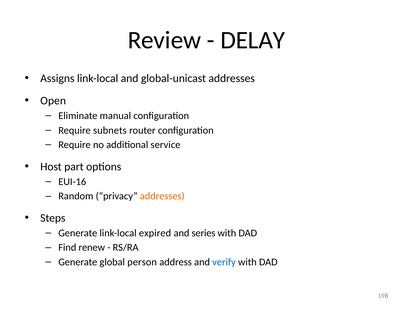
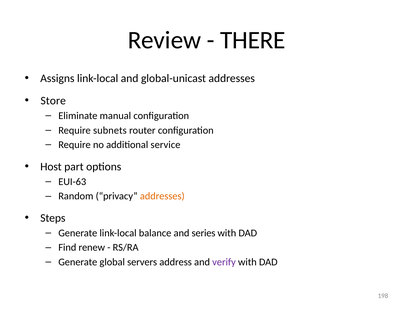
DELAY: DELAY -> THERE
Open: Open -> Store
EUI-16: EUI-16 -> EUI-63
expired: expired -> balance
person: person -> servers
verify colour: blue -> purple
